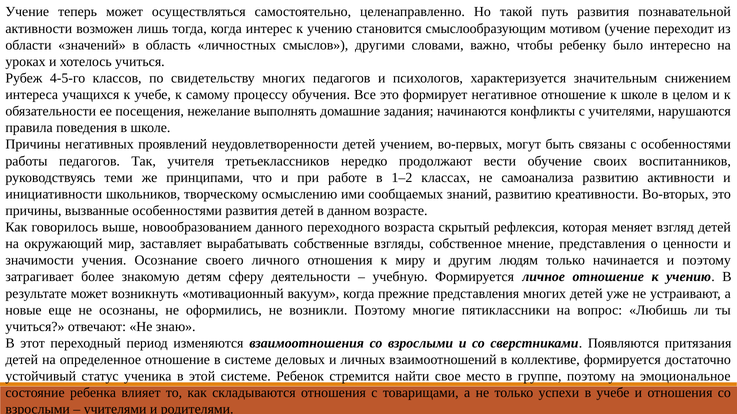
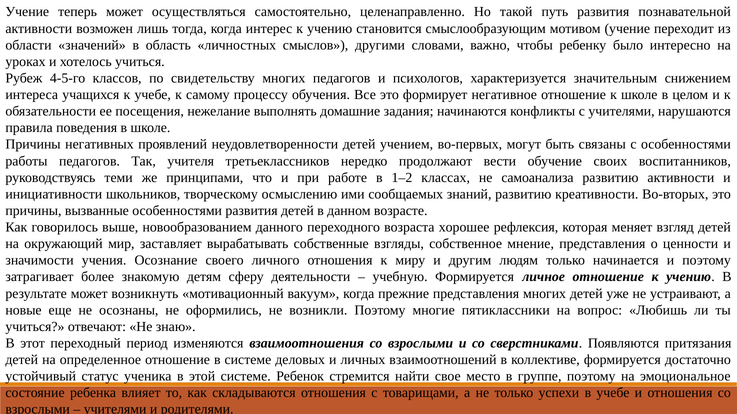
скрытый: скрытый -> хорошее
